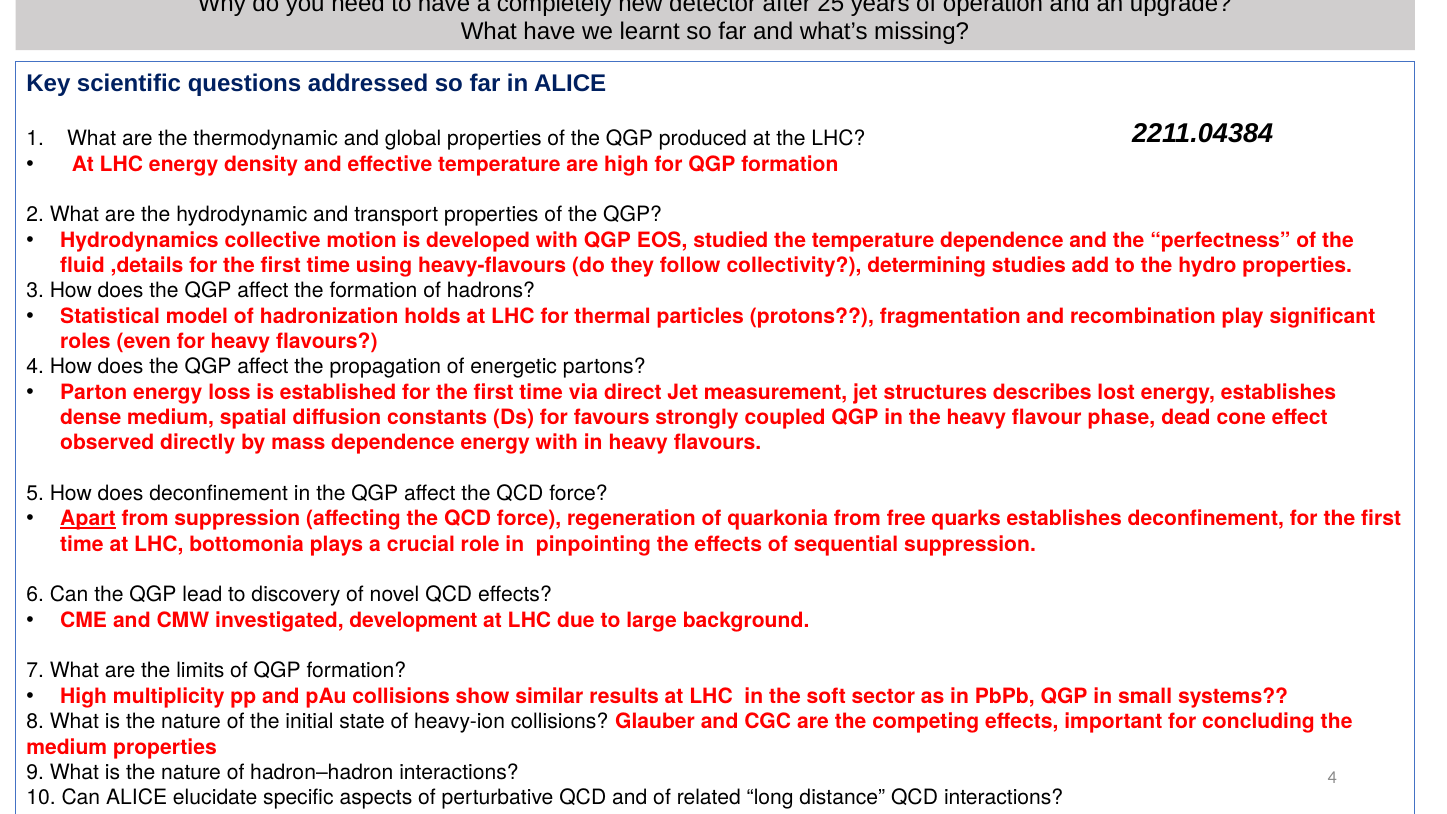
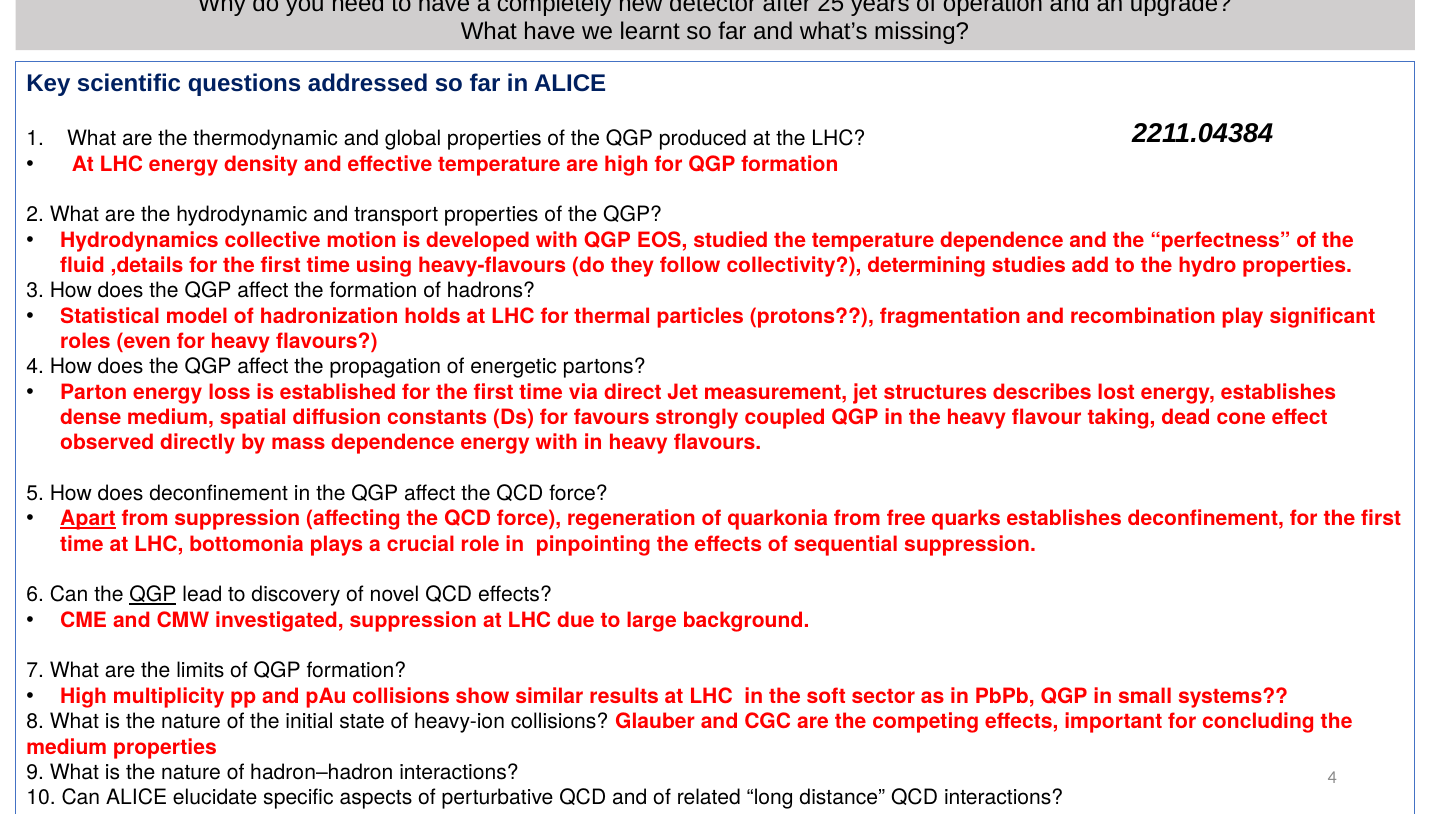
phase: phase -> taking
QGP at (153, 595) underline: none -> present
investigated development: development -> suppression
